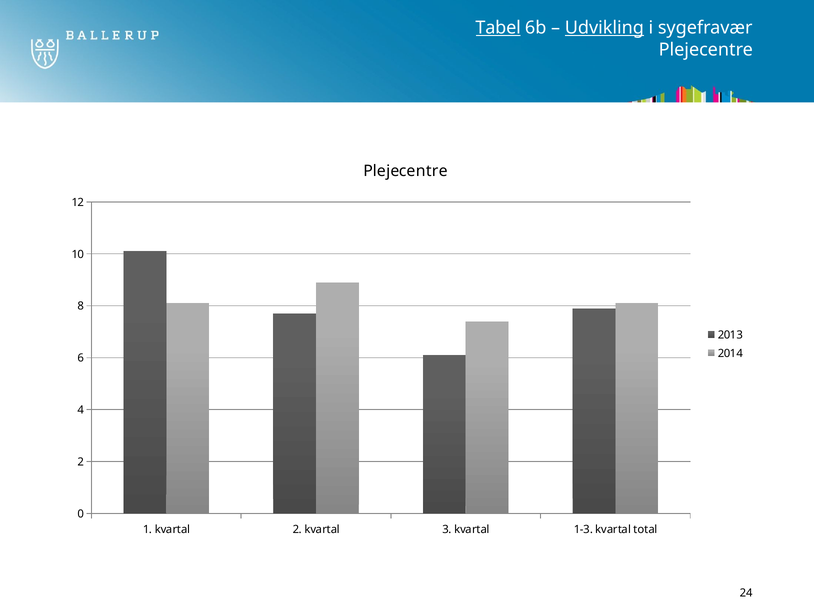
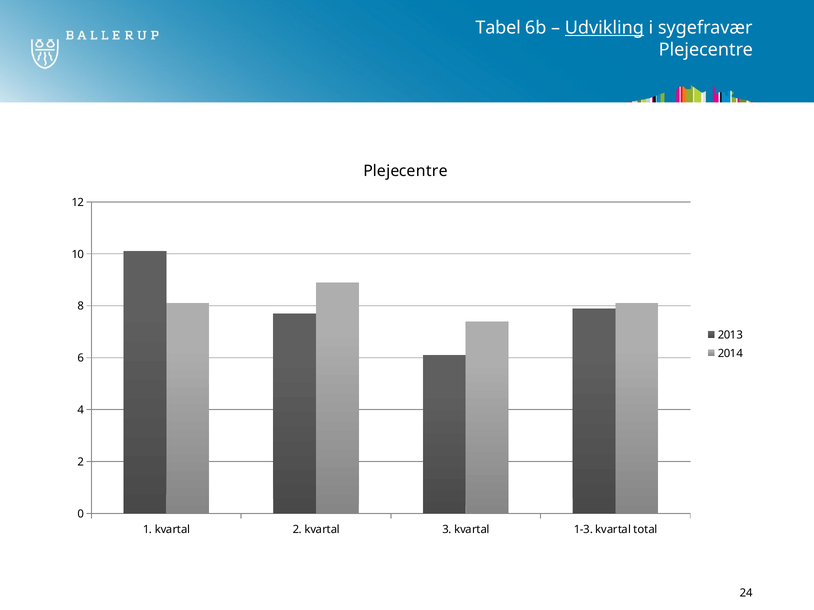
Tabel underline: present -> none
